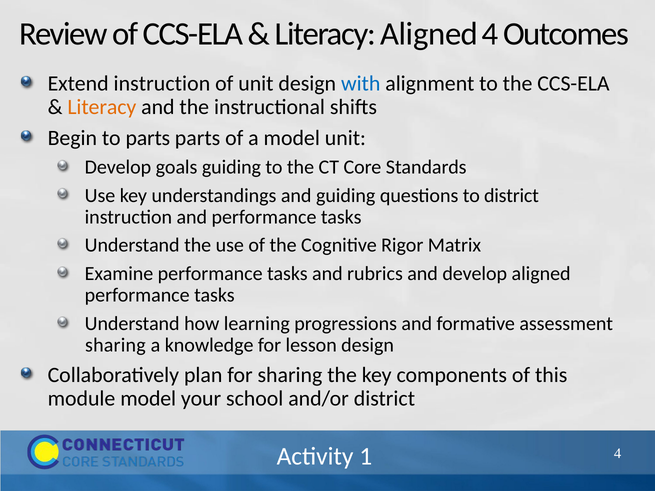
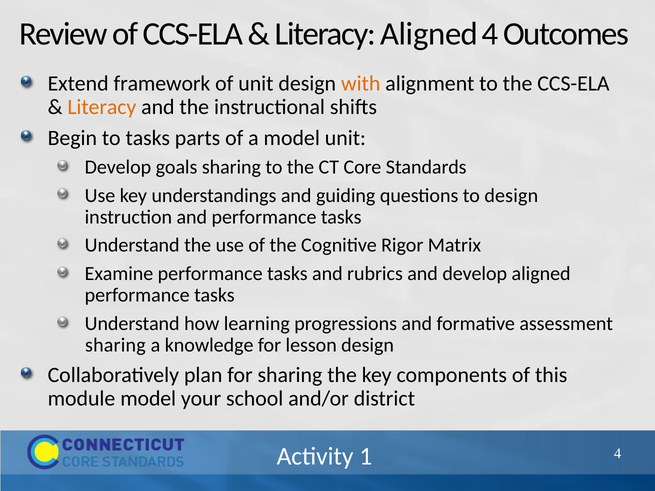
Extend instruction: instruction -> framework
with colour: blue -> orange
to parts: parts -> tasks
goals guiding: guiding -> sharing
to district: district -> design
